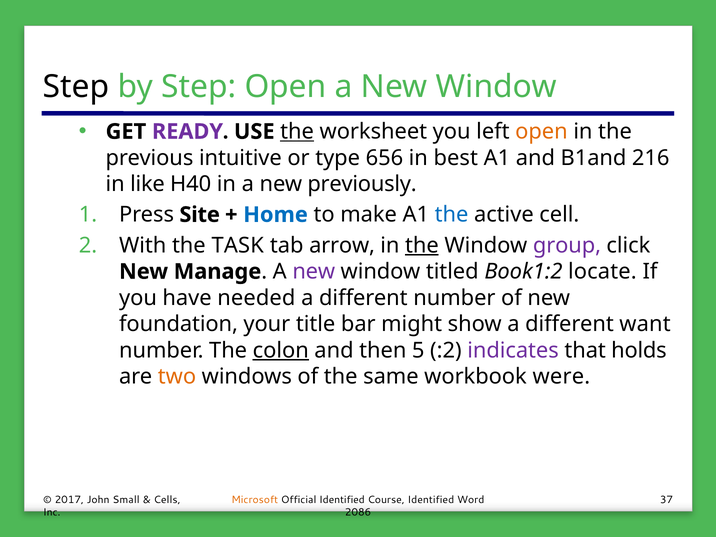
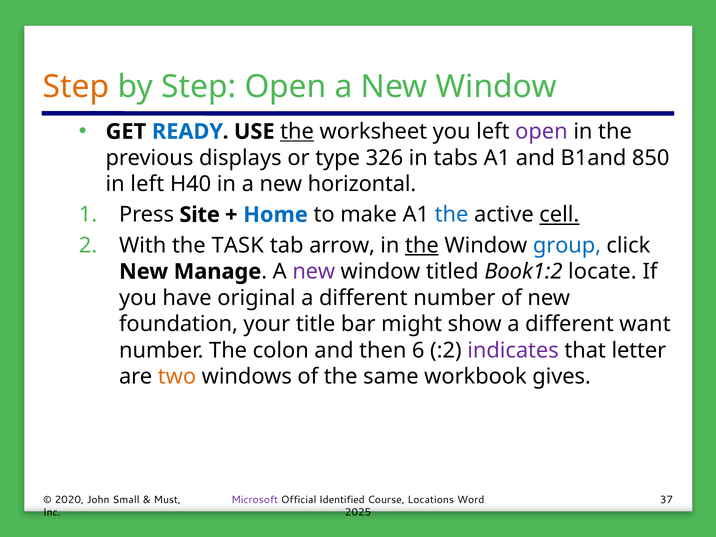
Step at (76, 87) colour: black -> orange
READY colour: purple -> blue
open at (541, 132) colour: orange -> purple
intuitive: intuitive -> displays
656: 656 -> 326
best: best -> tabs
216: 216 -> 850
in like: like -> left
previously: previously -> horizontal
cell underline: none -> present
group colour: purple -> blue
needed: needed -> original
colon underline: present -> none
5: 5 -> 6
holds: holds -> letter
were: were -> gives
2017: 2017 -> 2020
Cells: Cells -> Must
Microsoft colour: orange -> purple
Course Identified: Identified -> Locations
2086: 2086 -> 2025
